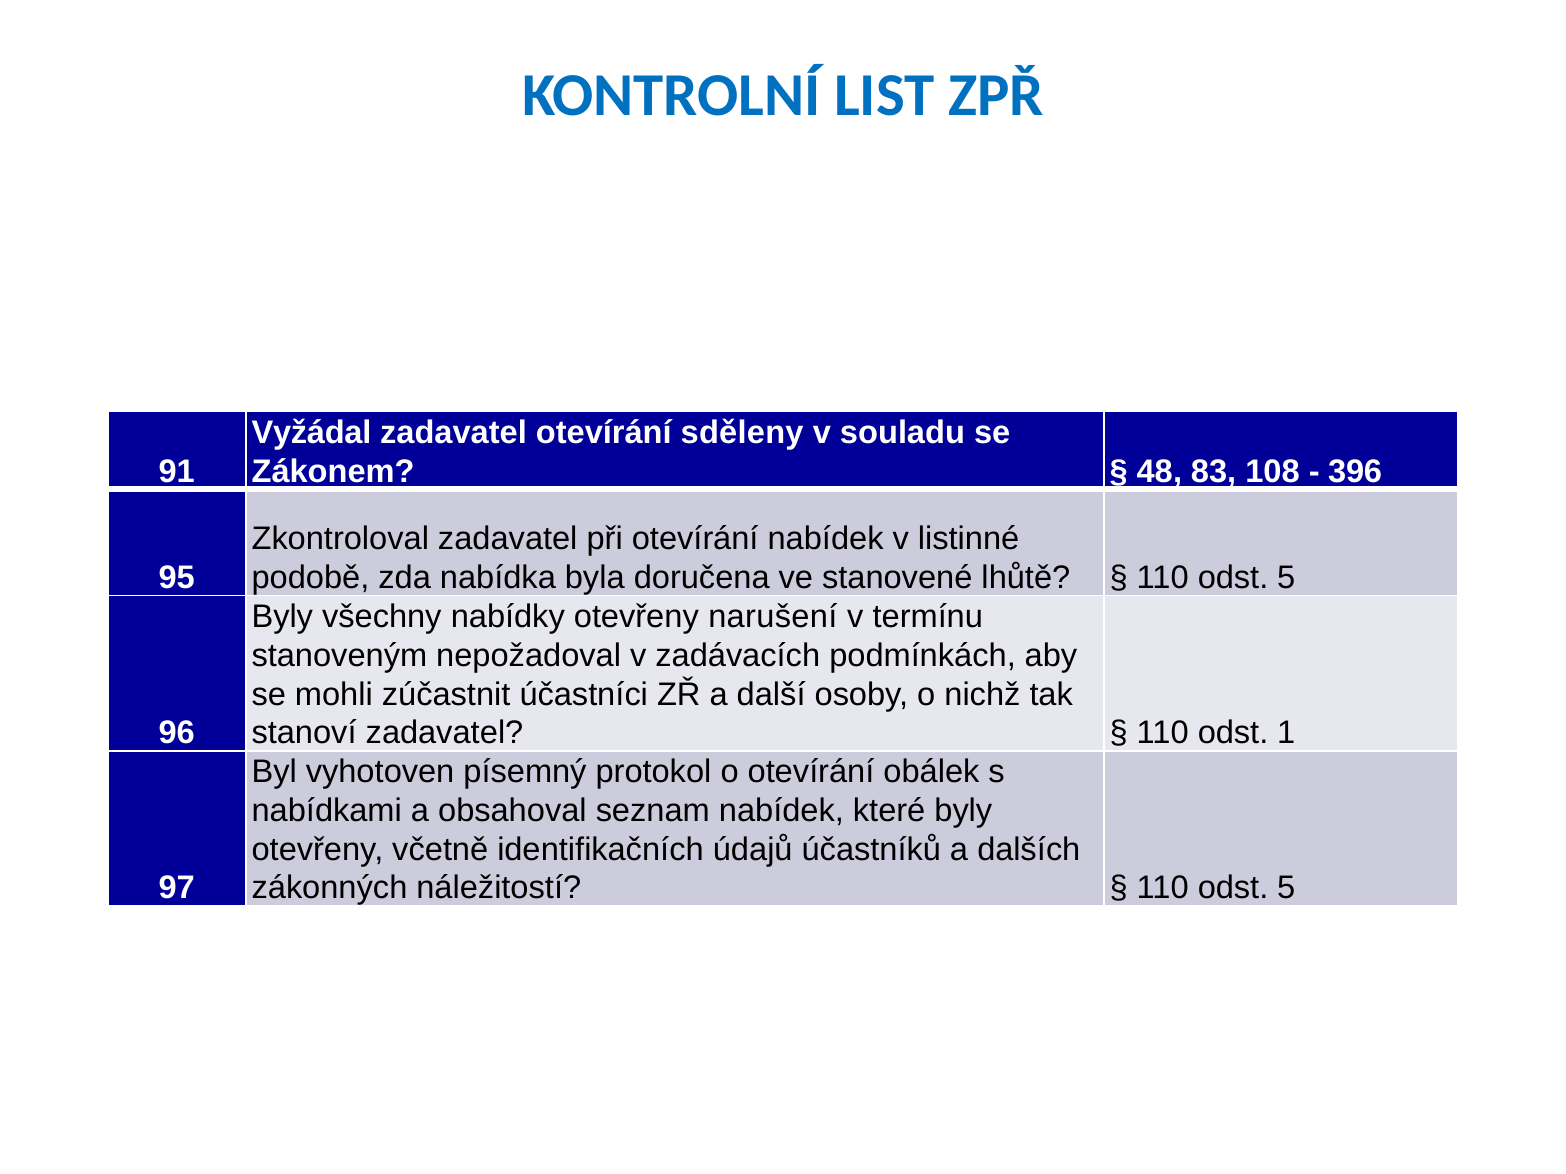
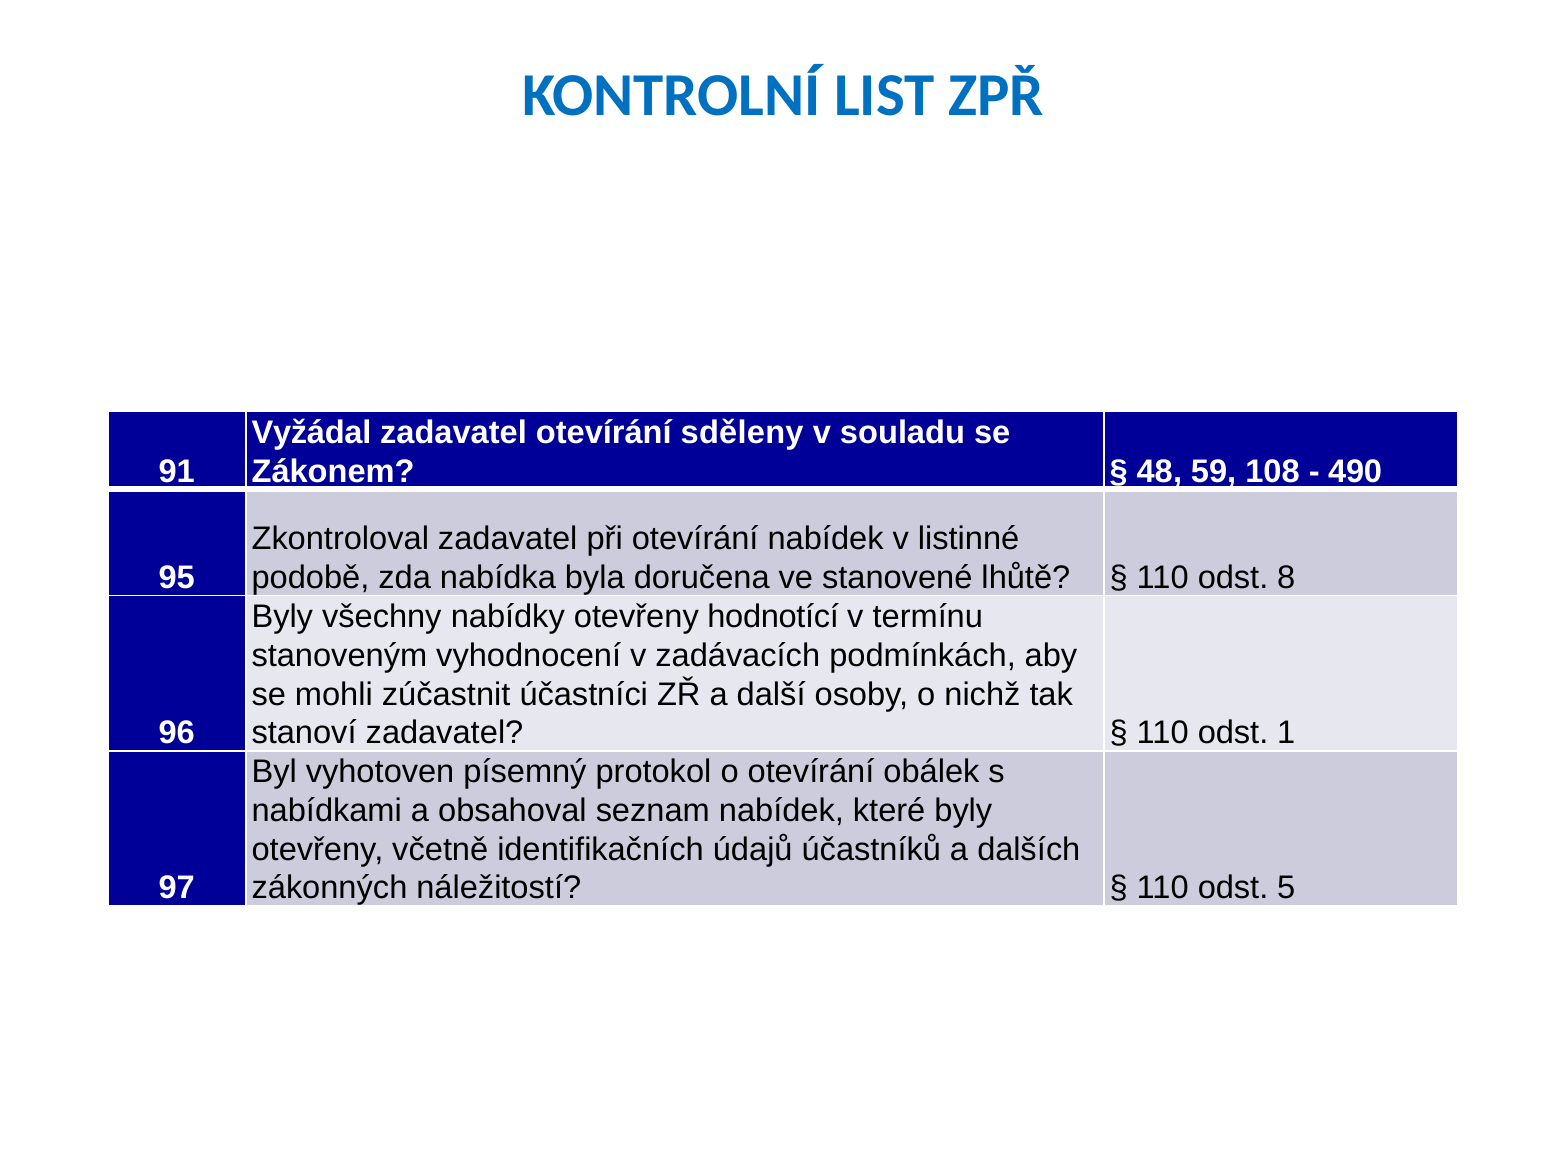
83: 83 -> 59
396: 396 -> 490
5 at (1286, 578): 5 -> 8
narušení: narušení -> hodnotící
nepožadoval: nepožadoval -> vyhodnocení
